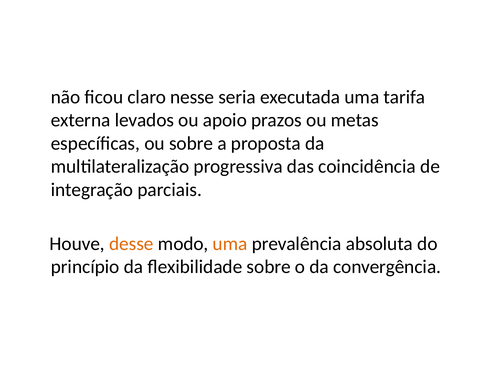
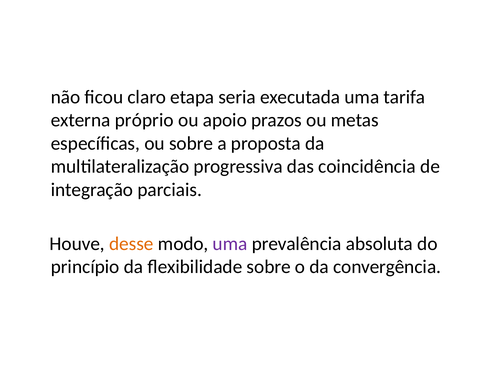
nesse: nesse -> etapa
levados: levados -> próprio
uma at (230, 244) colour: orange -> purple
